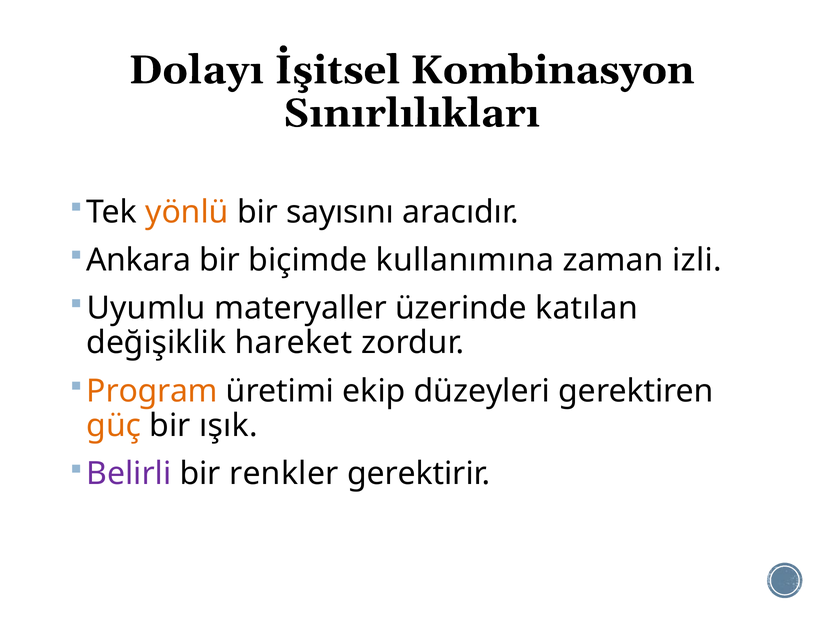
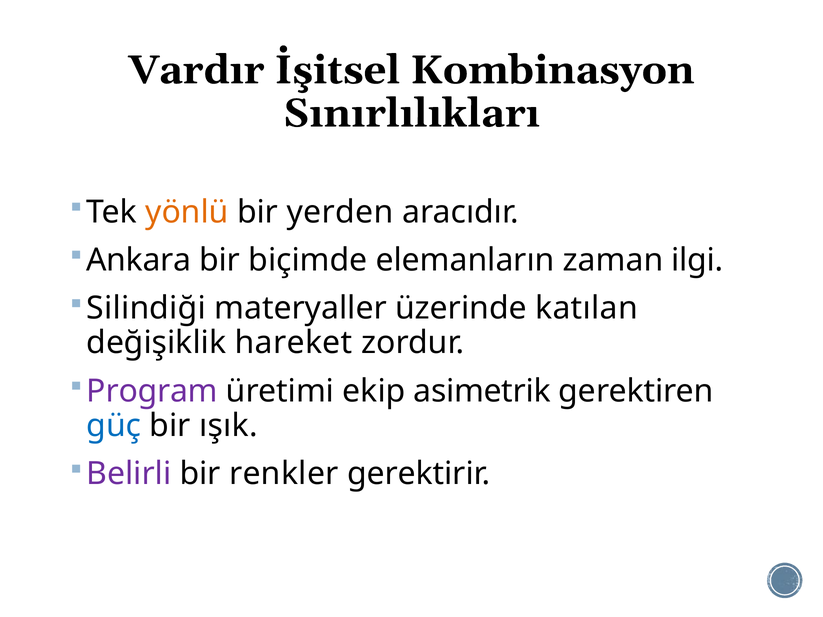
Dolayı: Dolayı -> Vardır
sayısını: sayısını -> yerden
kullanımına: kullanımına -> elemanların
izli: izli -> ilgi
Uyumlu: Uyumlu -> Silindiği
Program colour: orange -> purple
düzeyleri: düzeyleri -> asimetrik
güç colour: orange -> blue
